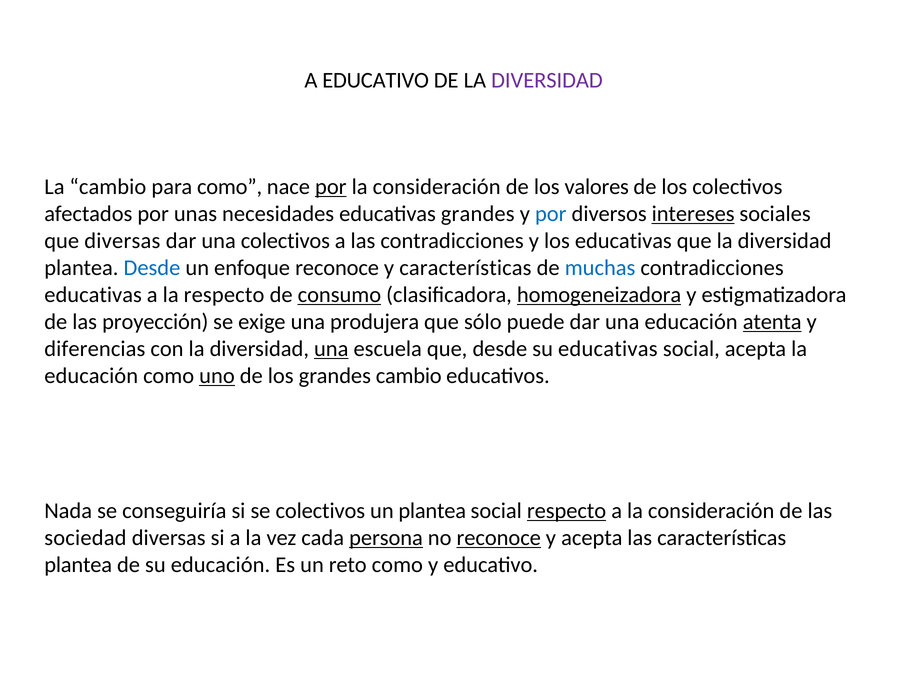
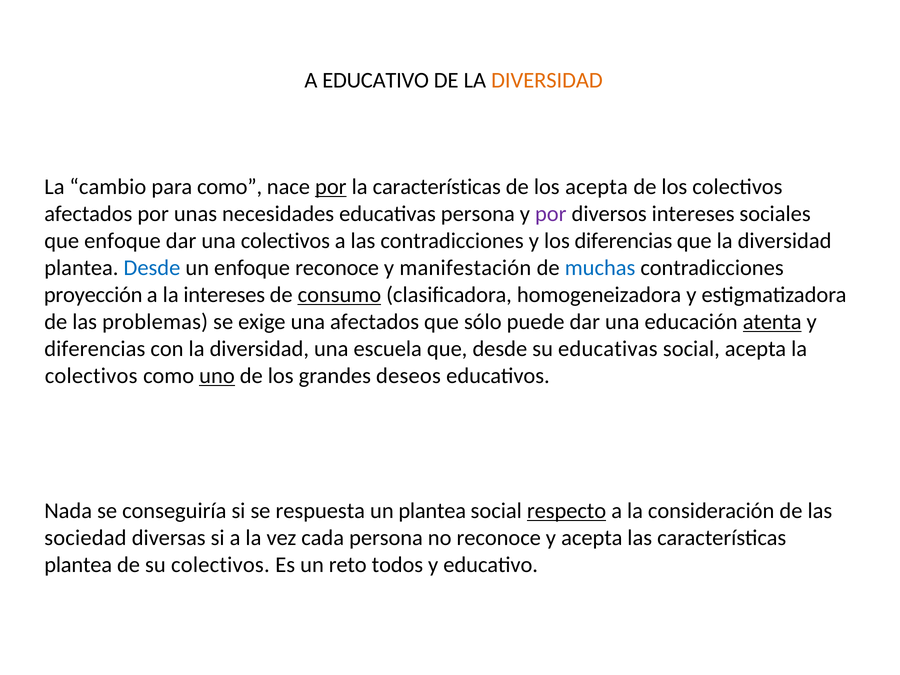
DIVERSIDAD at (547, 81) colour: purple -> orange
consideración at (437, 187): consideración -> características
los valores: valores -> acepta
educativas grandes: grandes -> persona
por at (551, 214) colour: blue -> purple
intereses at (693, 214) underline: present -> none
que diversas: diversas -> enfoque
los educativas: educativas -> diferencias
y características: características -> manifestación
educativas at (93, 295): educativas -> proyección
la respecto: respecto -> intereses
homogeneizadora underline: present -> none
proyección: proyección -> problemas
una produjera: produjera -> afectados
una at (331, 349) underline: present -> none
educación at (91, 376): educación -> colectivos
grandes cambio: cambio -> deseos
se colectivos: colectivos -> respuesta
persona at (386, 538) underline: present -> none
reconoce at (499, 538) underline: present -> none
su educación: educación -> colectivos
reto como: como -> todos
